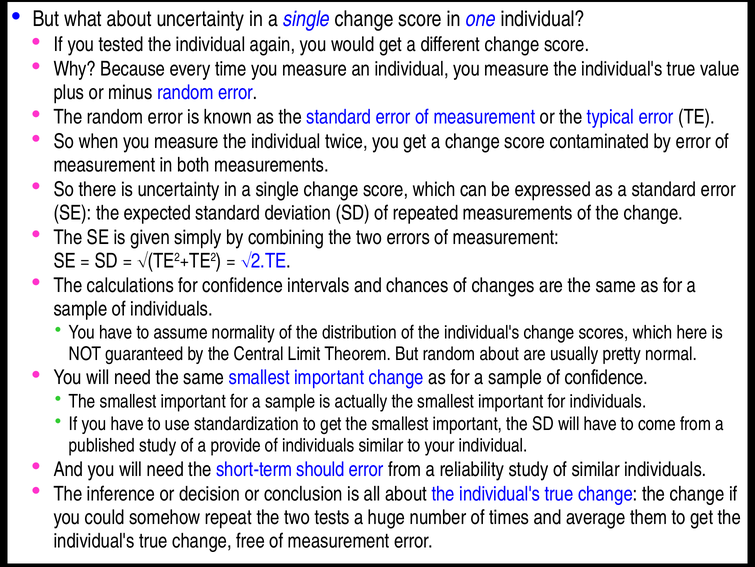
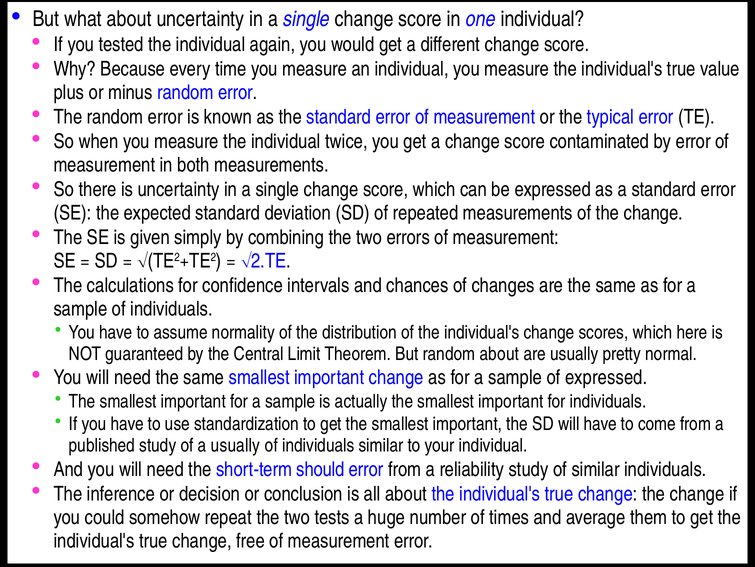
of confidence: confidence -> expressed
a provide: provide -> usually
